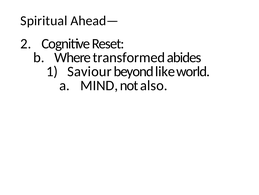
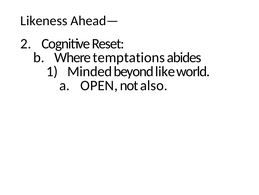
Spiritual: Spiritual -> Likeness
transformed: transformed -> temptations
Saviour: Saviour -> Minded
MIND at (99, 85): MIND -> OPEN
Constant: Constant -> Available
